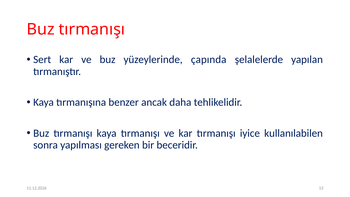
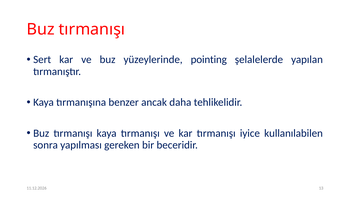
çapında: çapında -> pointing
